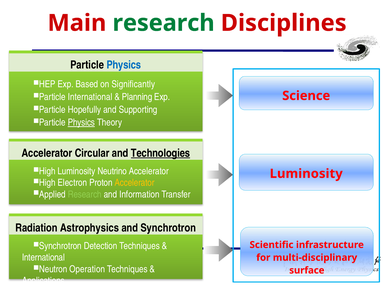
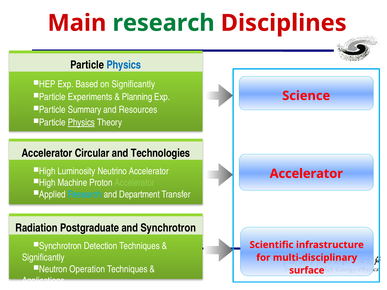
International at (90, 97): International -> Experiments
Hopefully: Hopefully -> Summary
Supporting: Supporting -> Resources
Technologies underline: present -> none
Luminosity at (306, 174): Luminosity -> Accelerator
Electron: Electron -> Machine
Accelerator at (135, 183) colour: yellow -> light green
Research at (85, 194) colour: light green -> light blue
Information: Information -> Department
Astrophysics: Astrophysics -> Postgraduate
International at (43, 258): International -> Significantly
